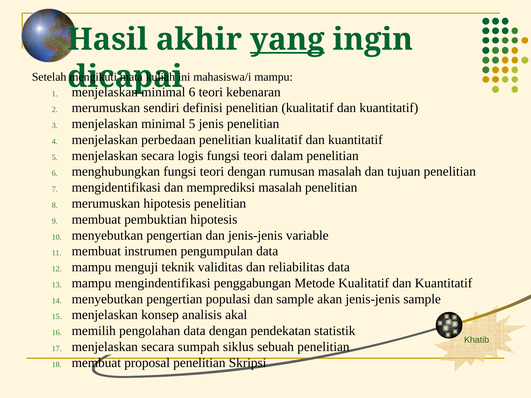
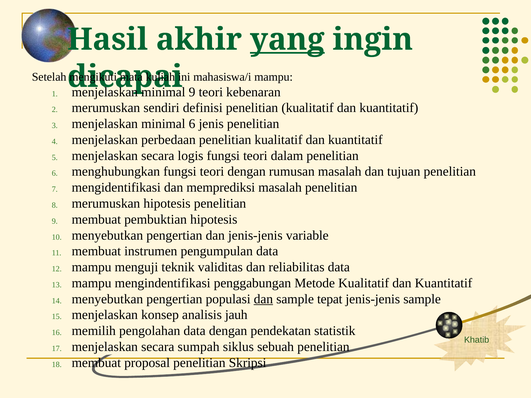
6 at (192, 92): 6 -> 9
minimal 5: 5 -> 6
dan at (263, 299) underline: none -> present
akan: akan -> tepat
akal: akal -> jauh
